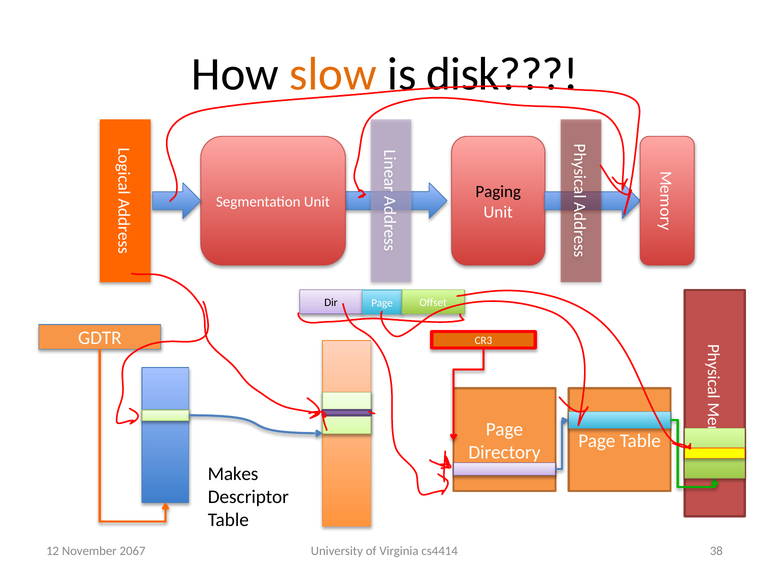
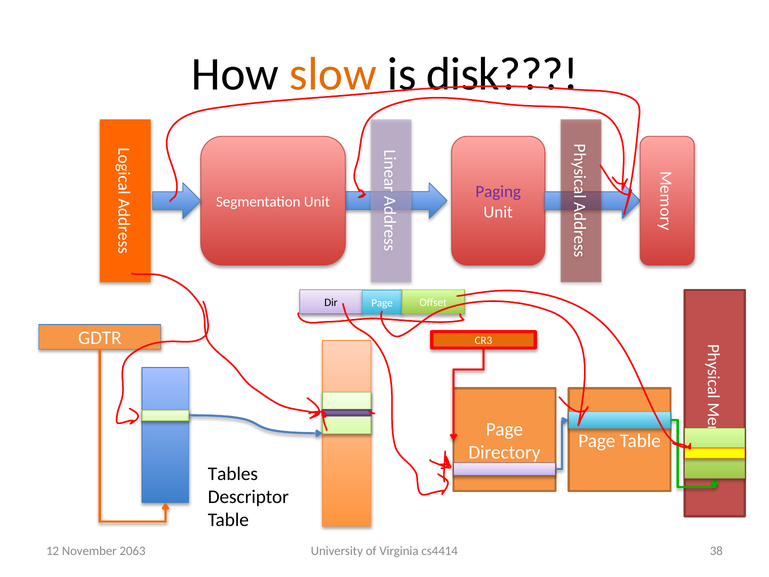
Paging colour: black -> purple
Makes: Makes -> Tables
2067: 2067 -> 2063
